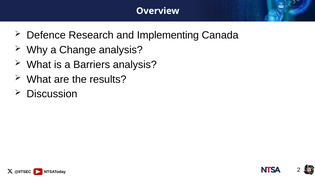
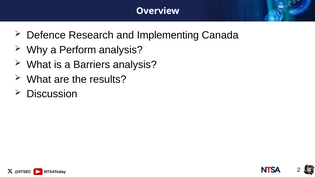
Change: Change -> Perform
